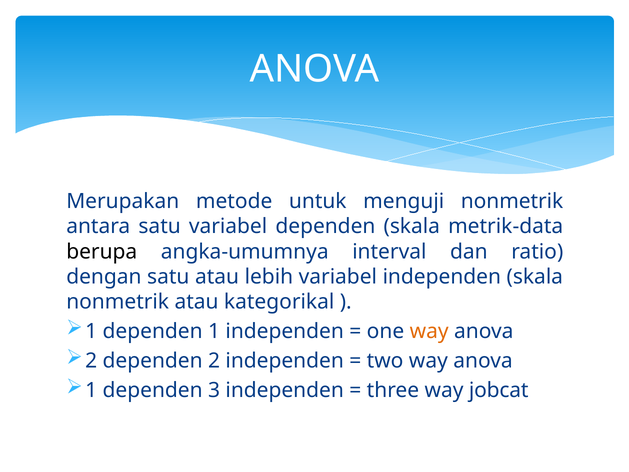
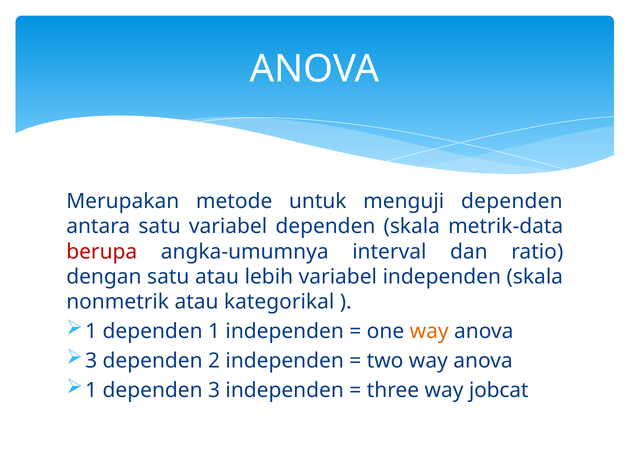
menguji nonmetrik: nonmetrik -> dependen
berupa colour: black -> red
2 at (91, 361): 2 -> 3
